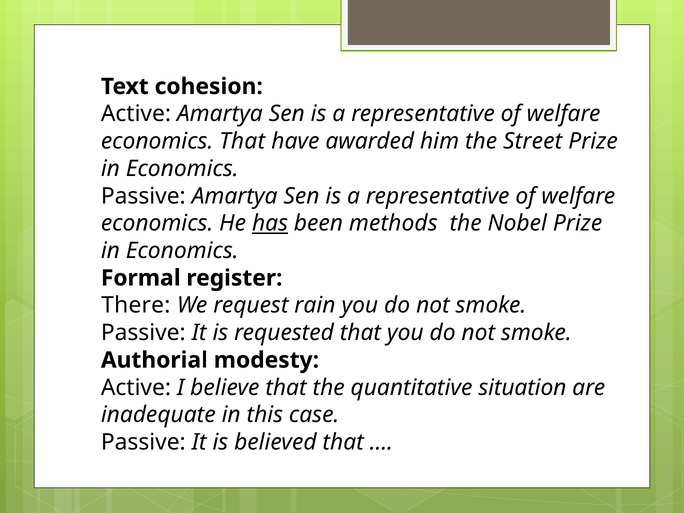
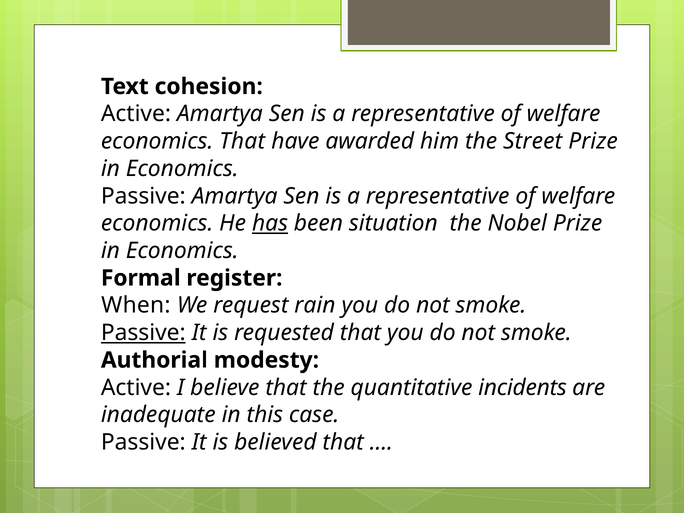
methods: methods -> situation
There: There -> When
Passive at (143, 333) underline: none -> present
situation: situation -> incidents
